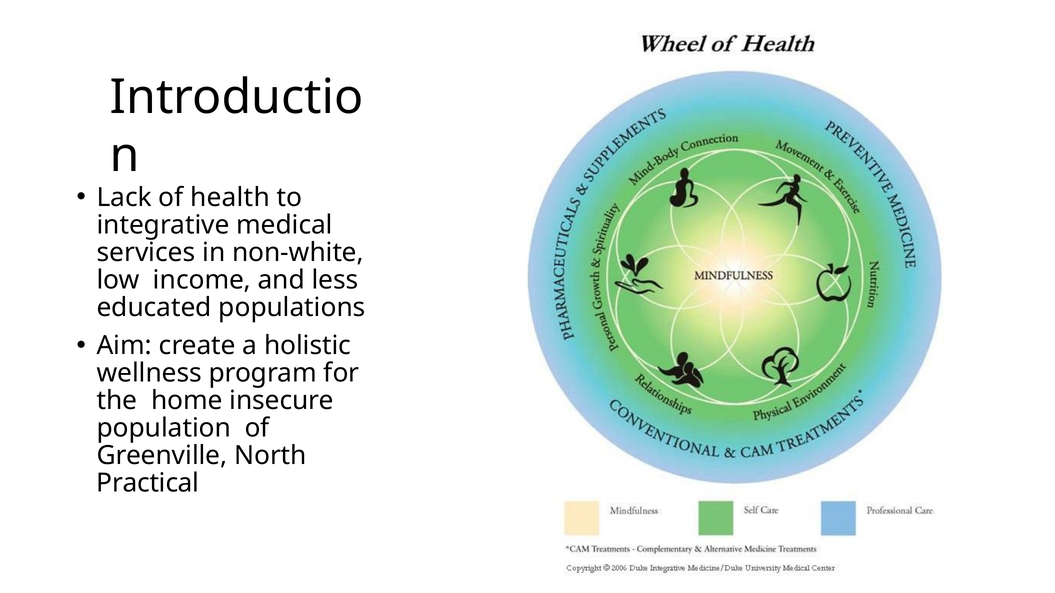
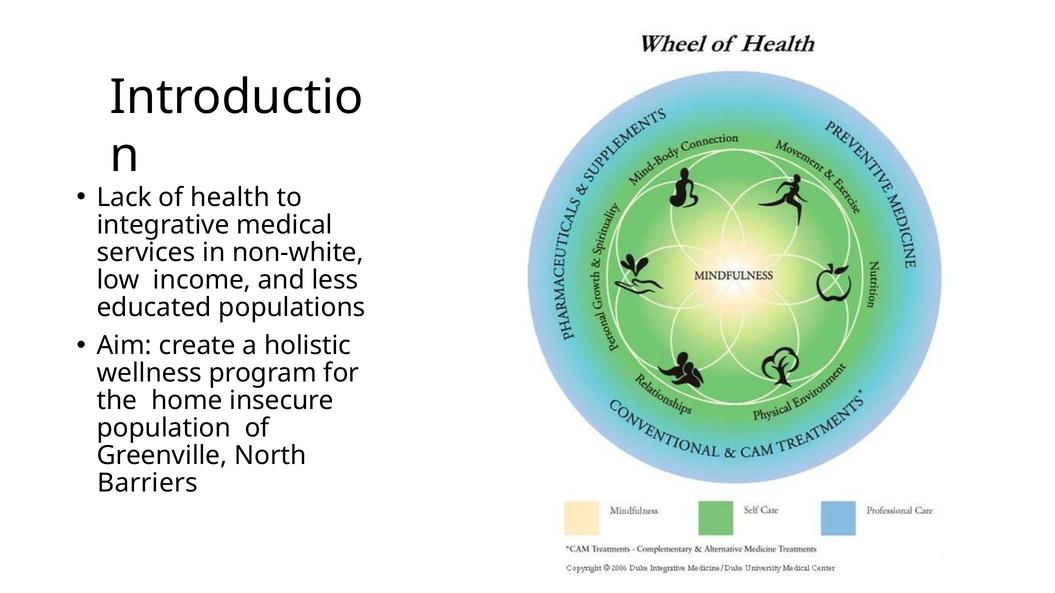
Practical: Practical -> Barriers
